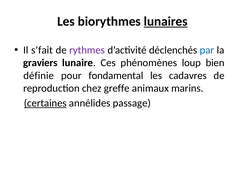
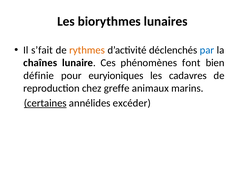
lunaires underline: present -> none
rythmes colour: purple -> orange
graviers: graviers -> chaînes
loup: loup -> font
fondamental: fondamental -> euryioniques
passage: passage -> excéder
